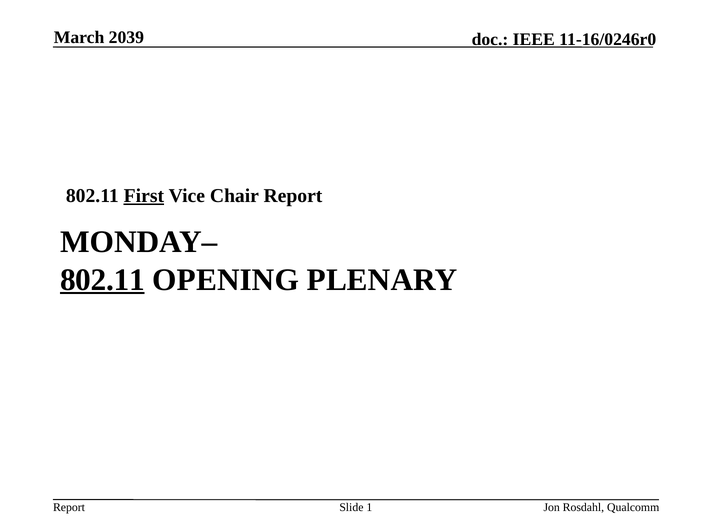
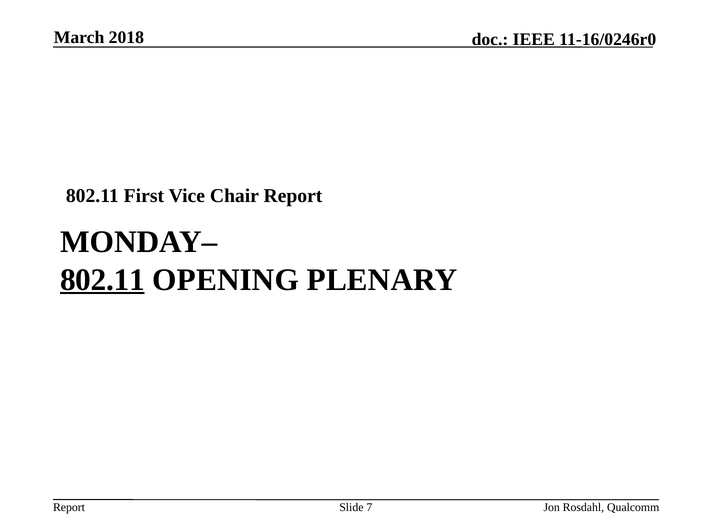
2039: 2039 -> 2018
First underline: present -> none
1: 1 -> 7
